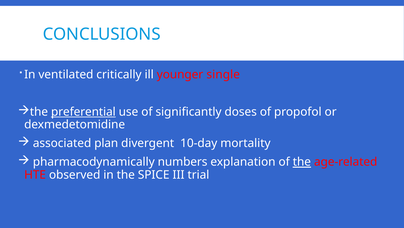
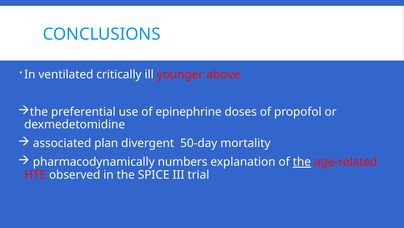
single: single -> above
preferential underline: present -> none
significantly: significantly -> epinephrine
10-day: 10-day -> 50-day
